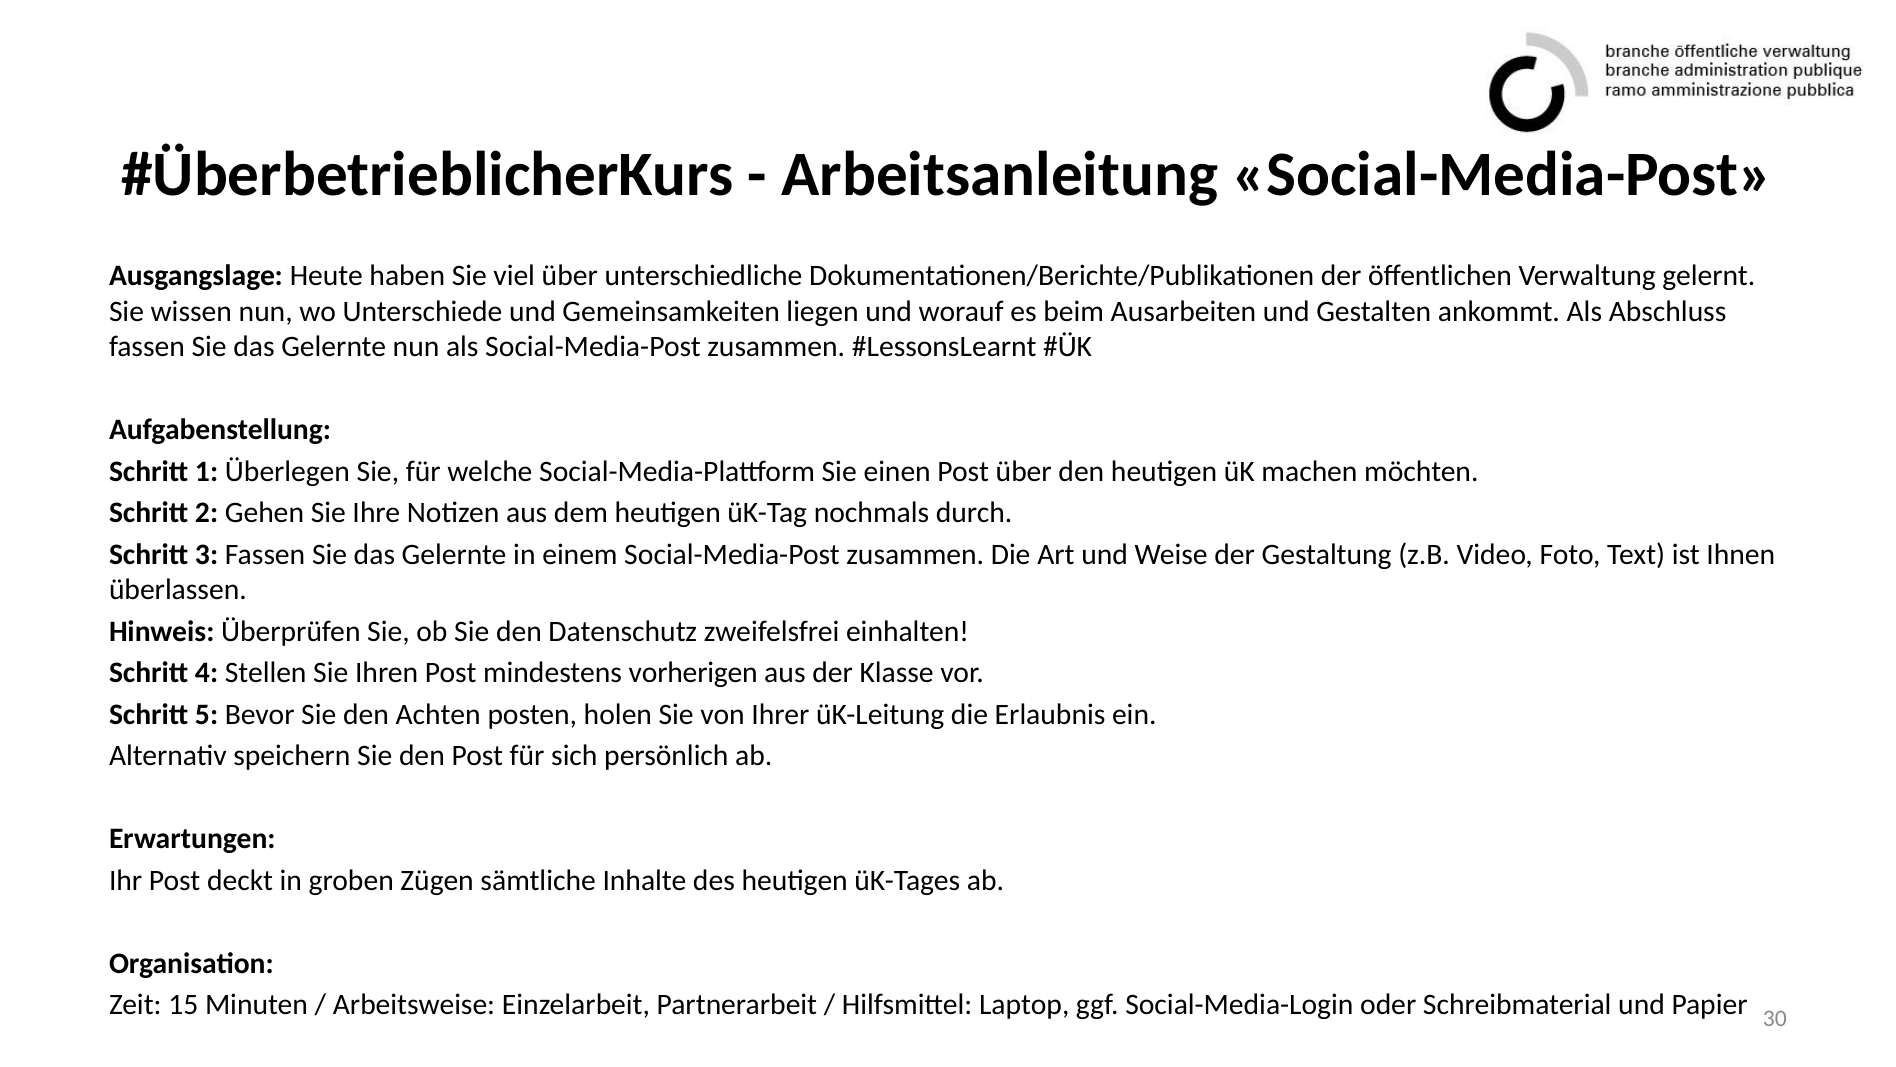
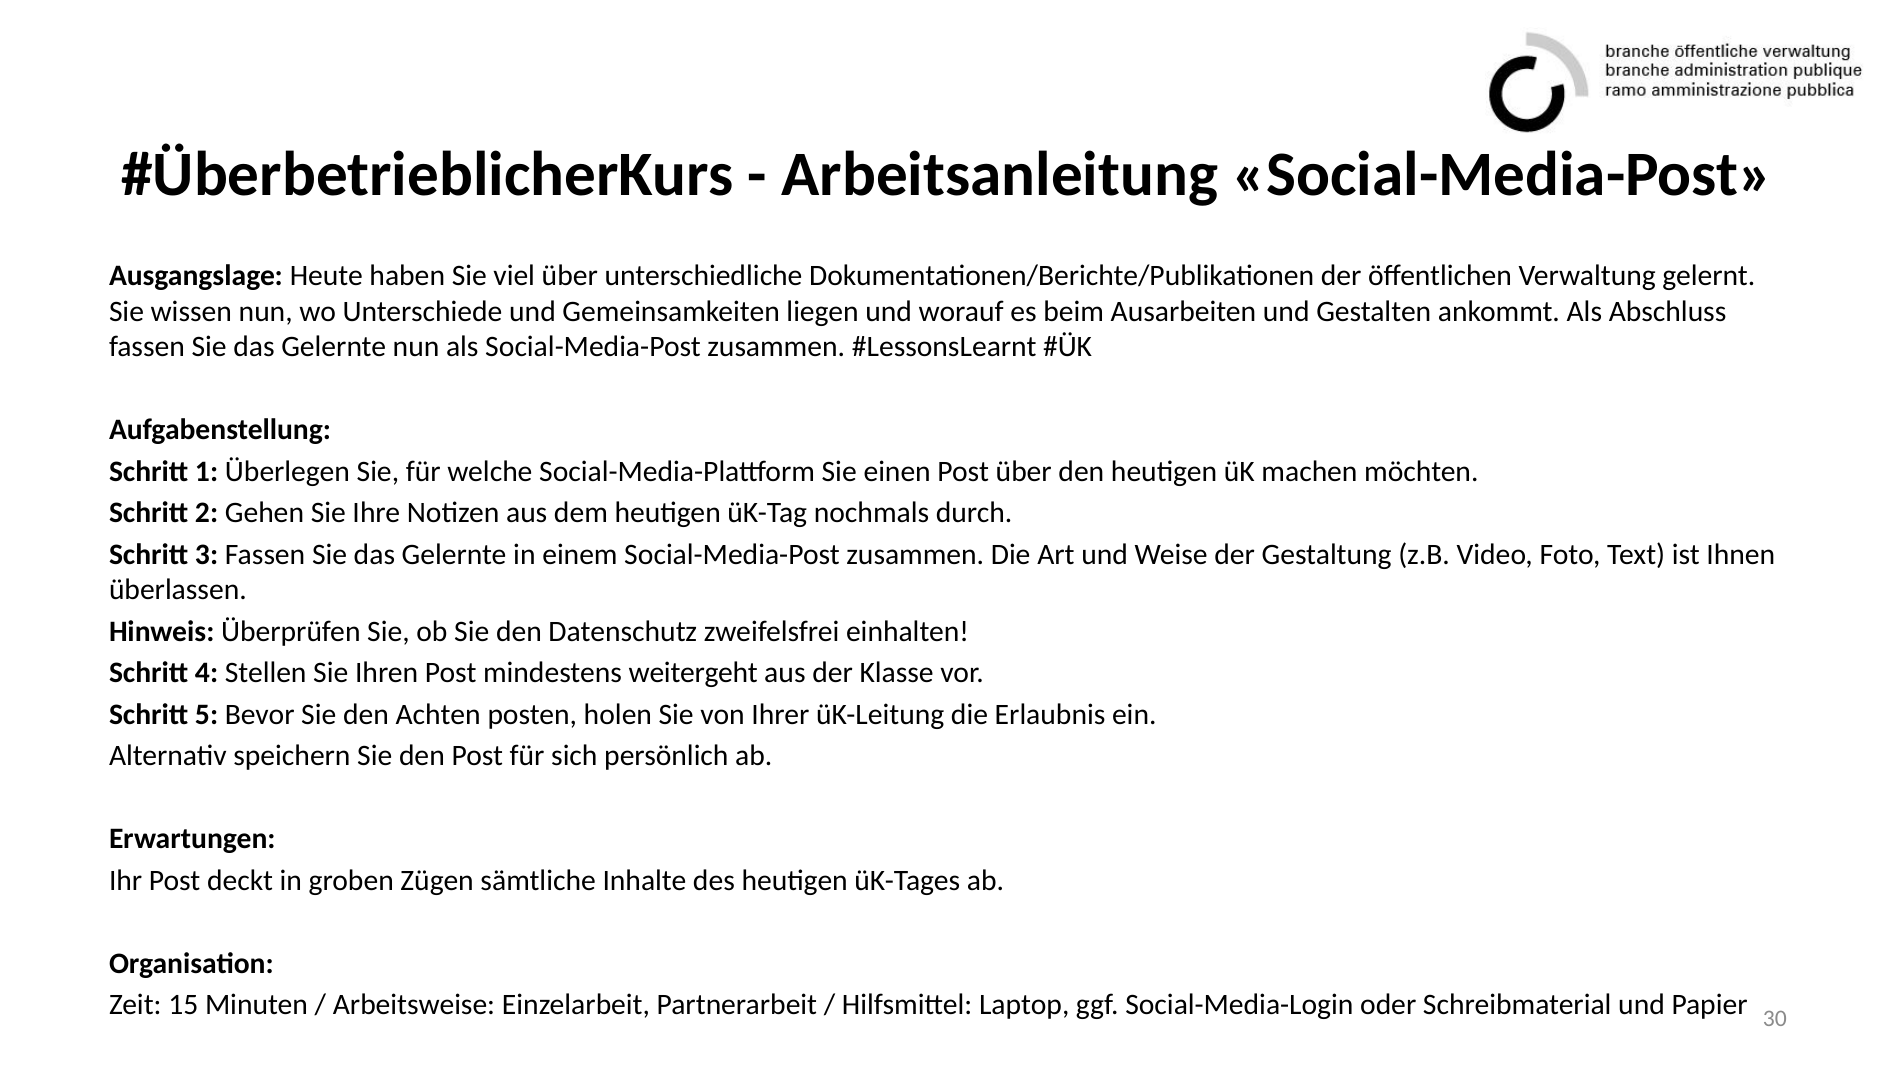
vorherigen: vorherigen -> weitergeht
